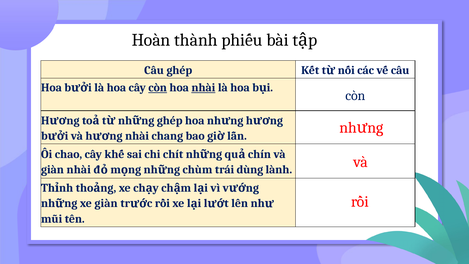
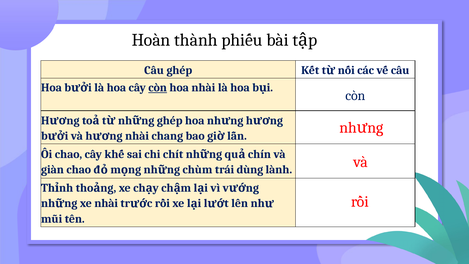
nhài at (203, 88) underline: present -> none
giàn nhài: nhài -> chao
xe giàn: giàn -> nhài
